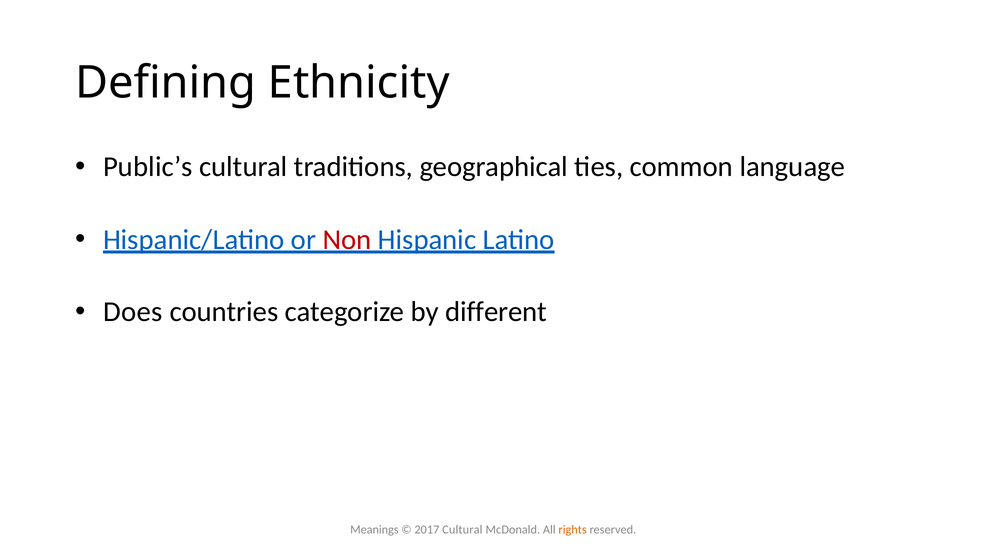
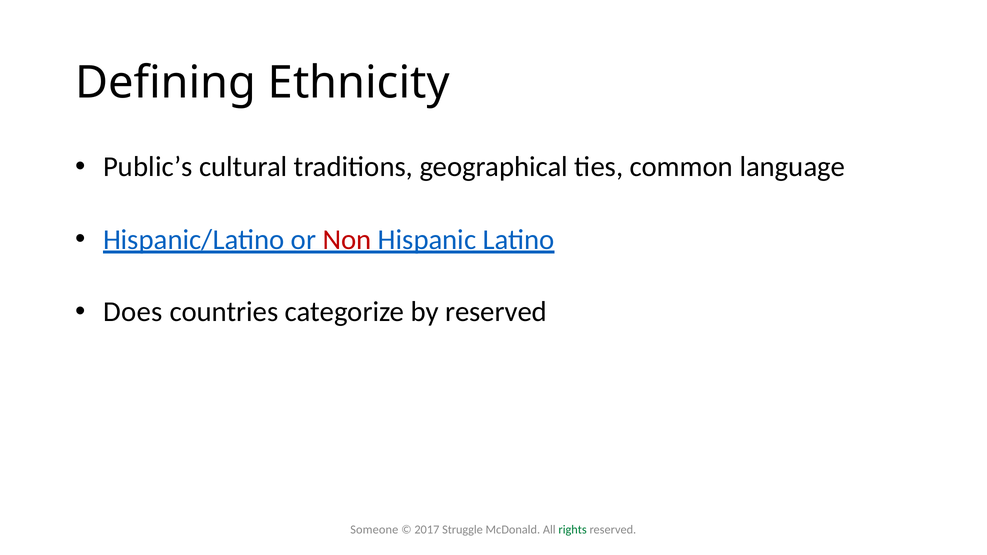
by different: different -> reserved
Meanings: Meanings -> Someone
2017 Cultural: Cultural -> Struggle
rights colour: orange -> green
